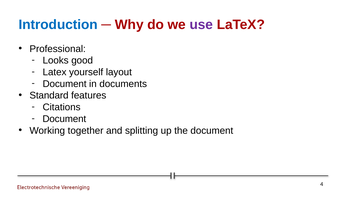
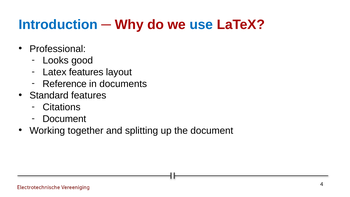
use colour: purple -> blue
Latex yourself: yourself -> features
Document at (65, 84): Document -> Reference
